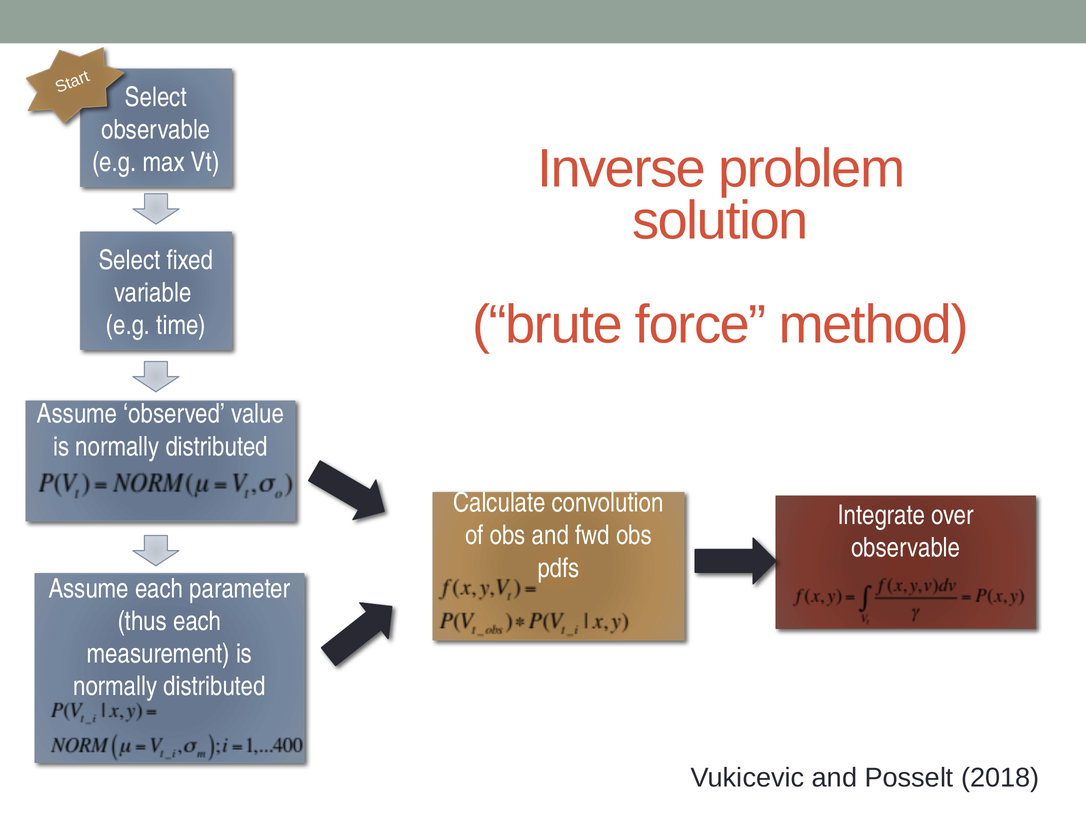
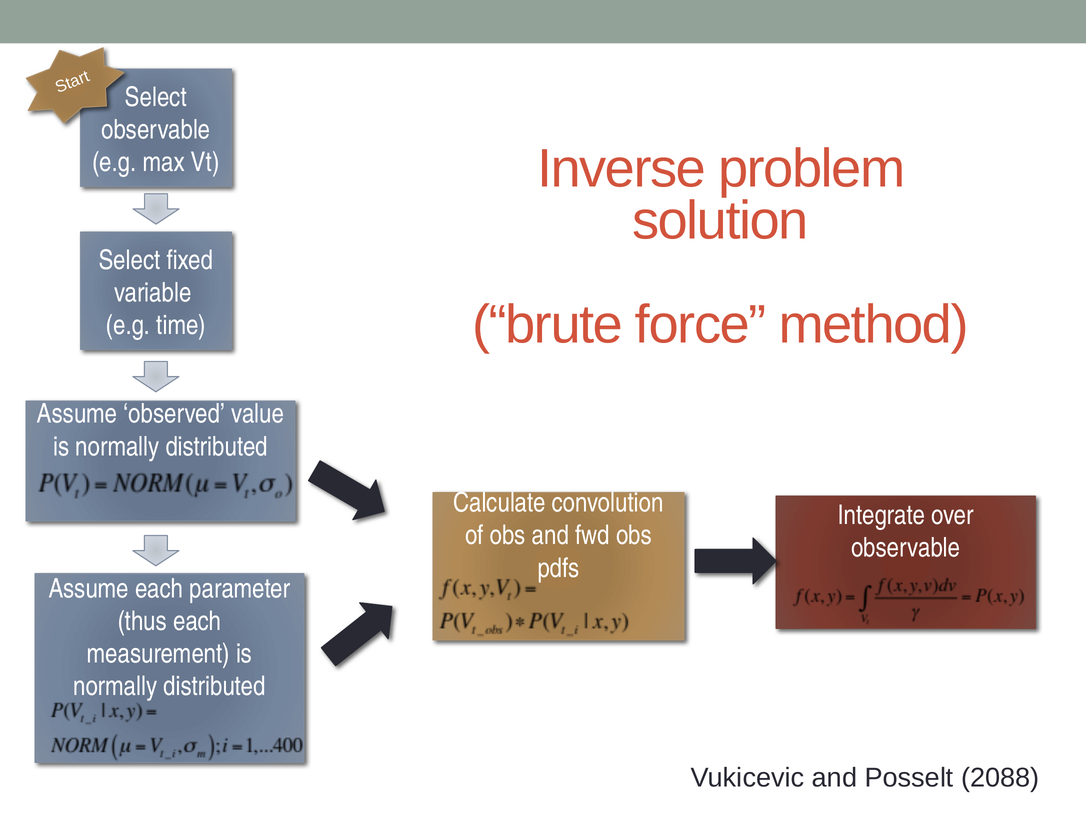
2018: 2018 -> 2088
